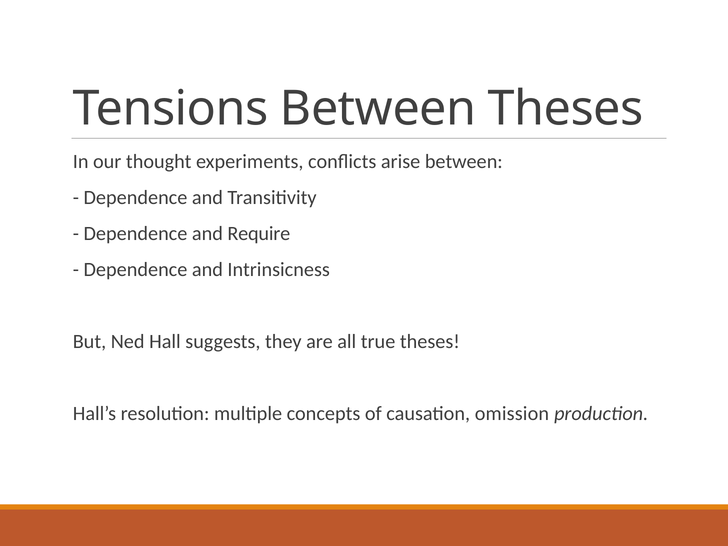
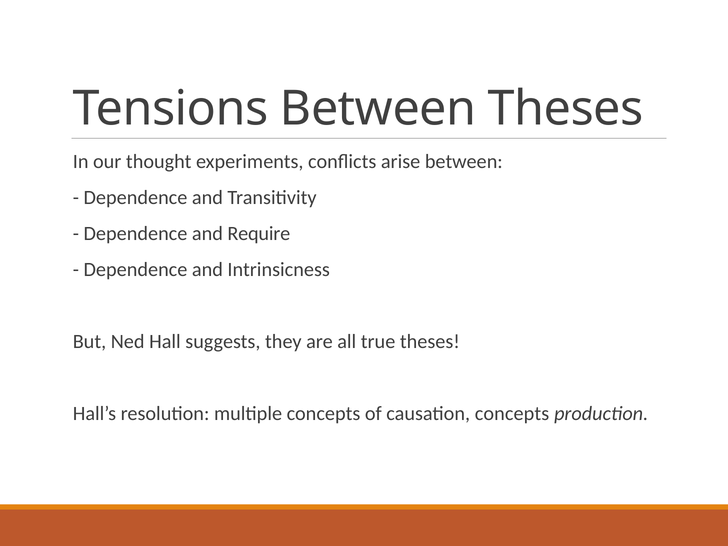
causation omission: omission -> concepts
